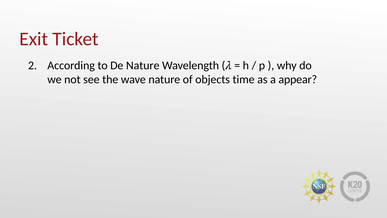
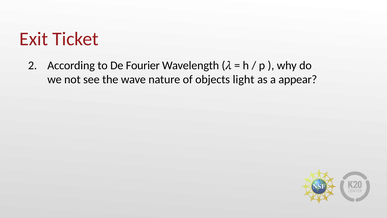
De Nature: Nature -> Fourier
time: time -> light
